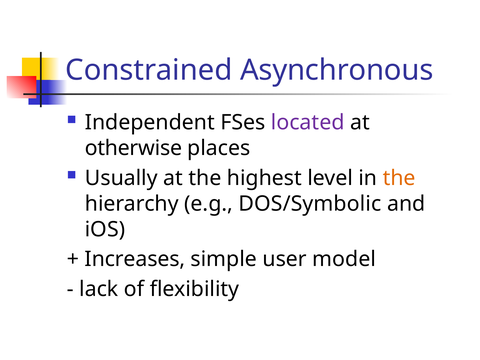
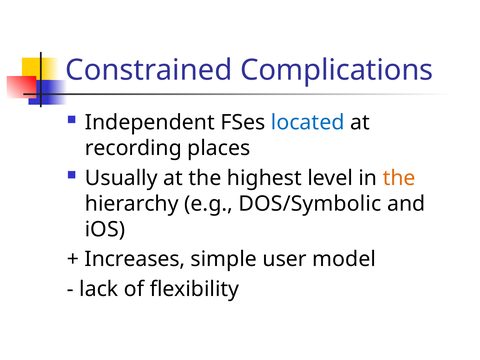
Asynchronous: Asynchronous -> Complications
located colour: purple -> blue
otherwise: otherwise -> recording
